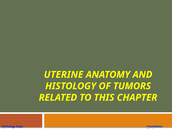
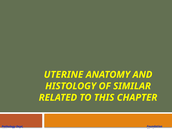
TUMORS: TUMORS -> SIMILAR
